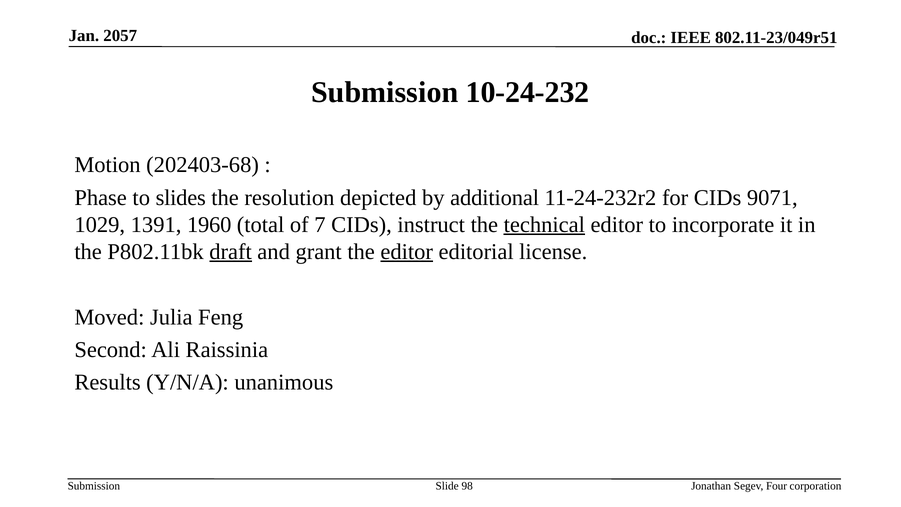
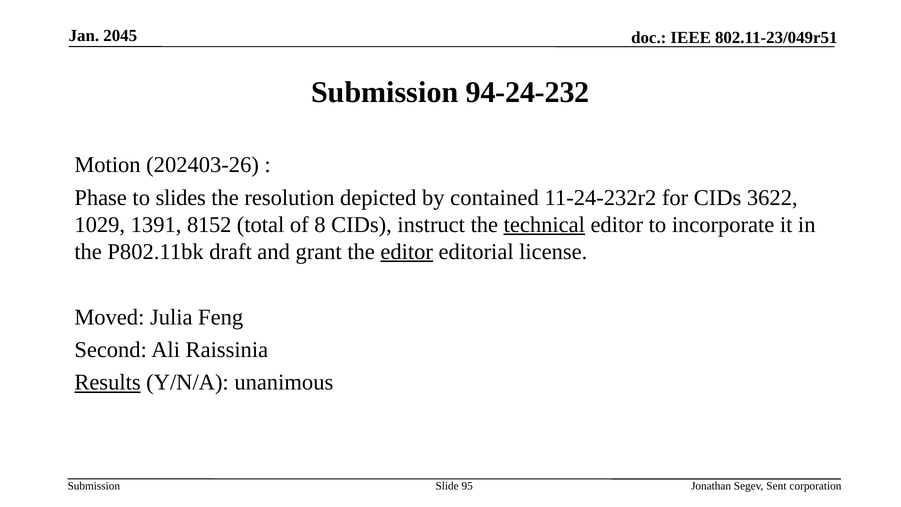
2057: 2057 -> 2045
10-24-232: 10-24-232 -> 94-24-232
202403-68: 202403-68 -> 202403-26
additional: additional -> contained
9071: 9071 -> 3622
1960: 1960 -> 8152
7: 7 -> 8
draft underline: present -> none
Results underline: none -> present
98: 98 -> 95
Four: Four -> Sent
